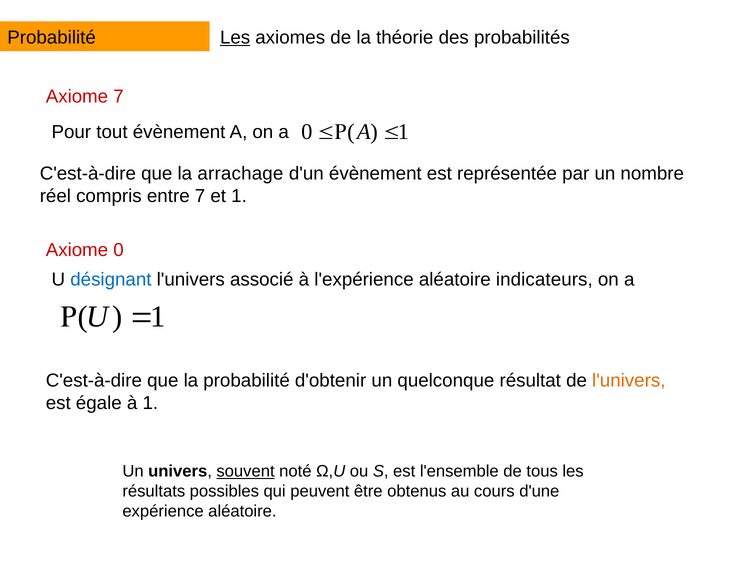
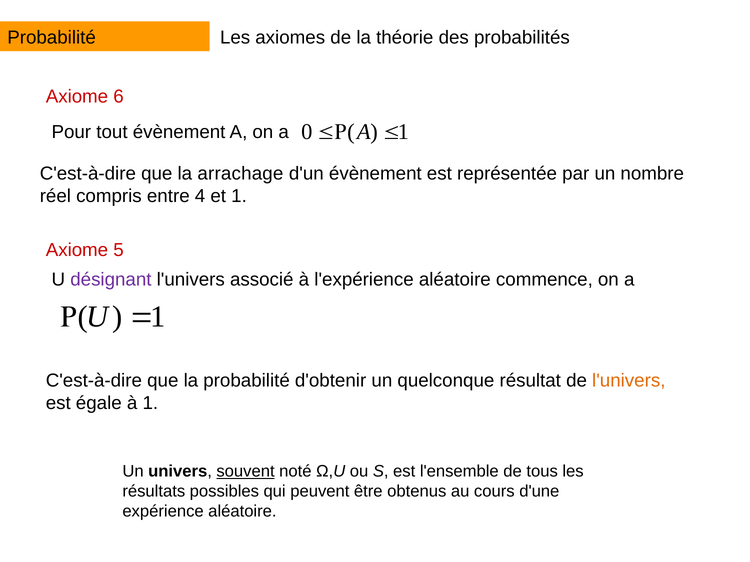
Les at (235, 38) underline: present -> none
Axiome 7: 7 -> 6
entre 7: 7 -> 4
Axiome 0: 0 -> 5
désignant colour: blue -> purple
indicateurs: indicateurs -> commence
